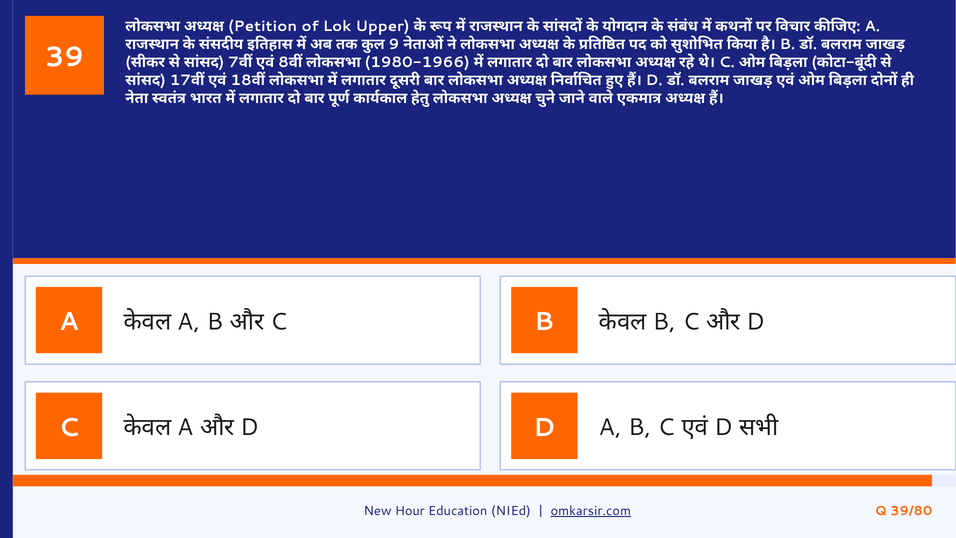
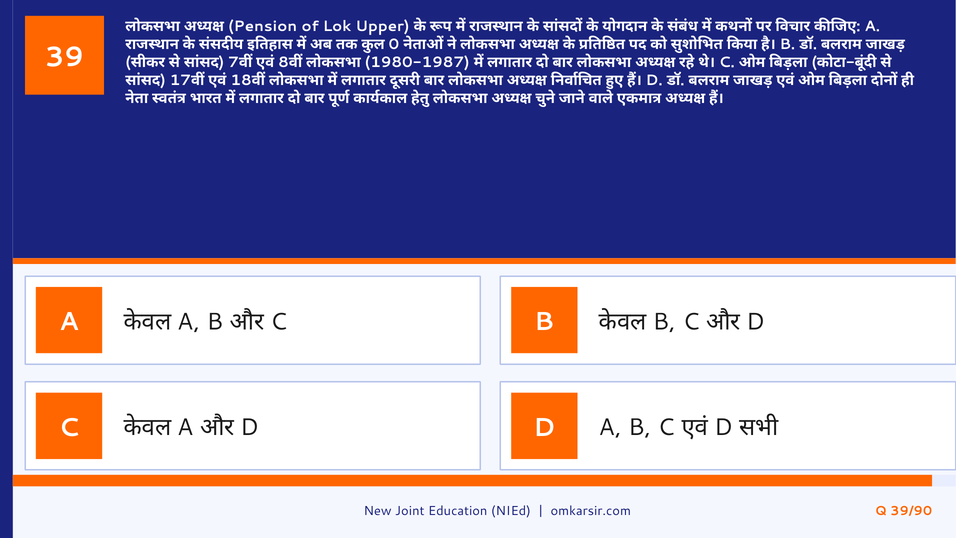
Petition: Petition -> Pension
9: 9 -> 0
1980-1966: 1980-1966 -> 1980-1987
Hour: Hour -> Joint
omkarsir.com underline: present -> none
39/80: 39/80 -> 39/90
